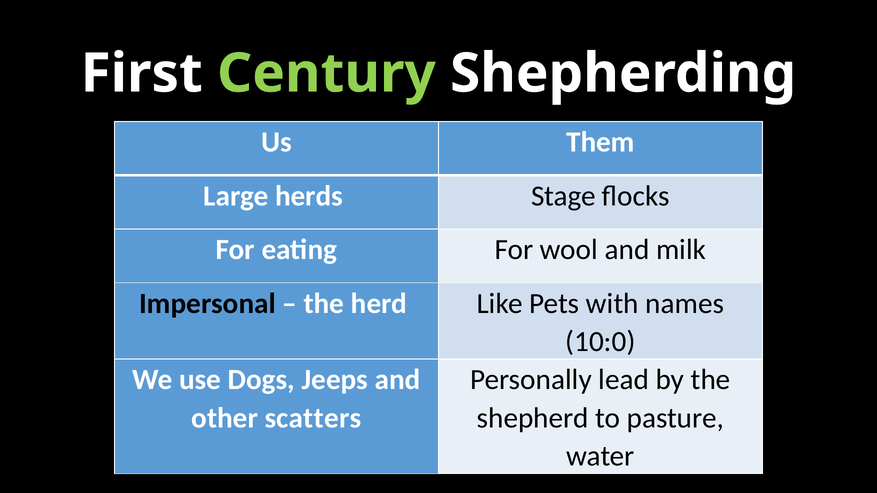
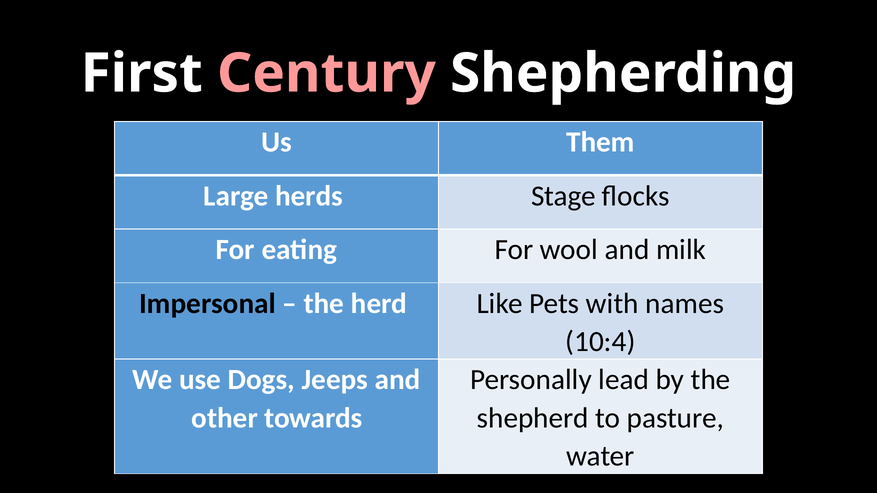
Century colour: light green -> pink
10:0: 10:0 -> 10:4
scatters: scatters -> towards
